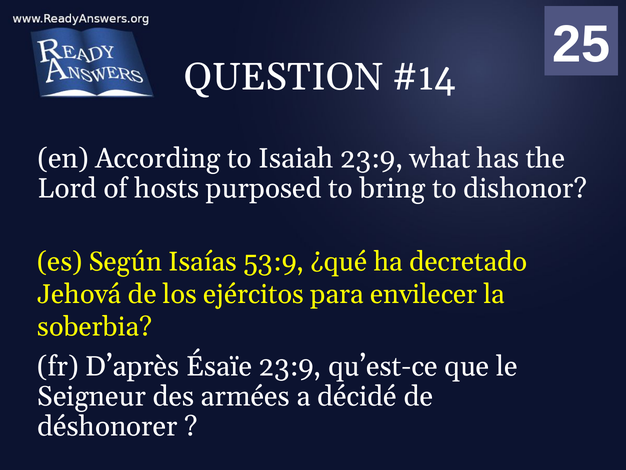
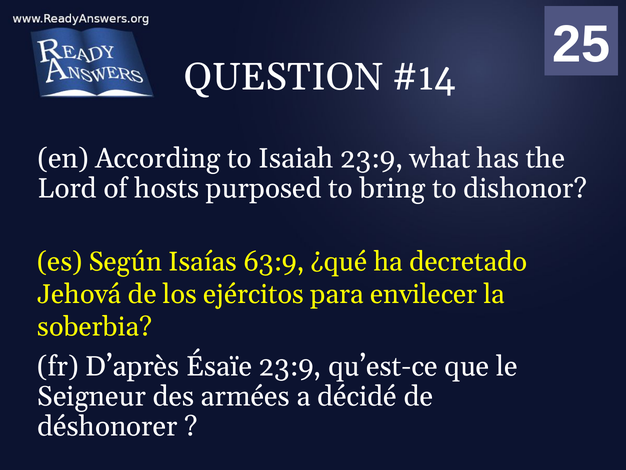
53:9: 53:9 -> 63:9
